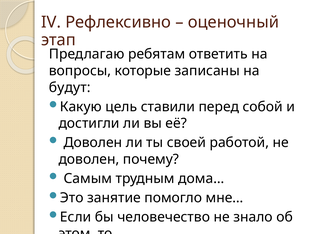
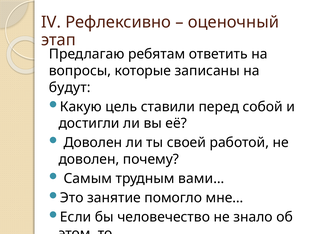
дома…: дома… -> вами…
